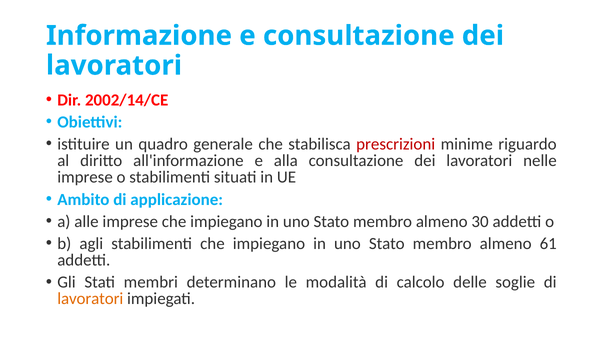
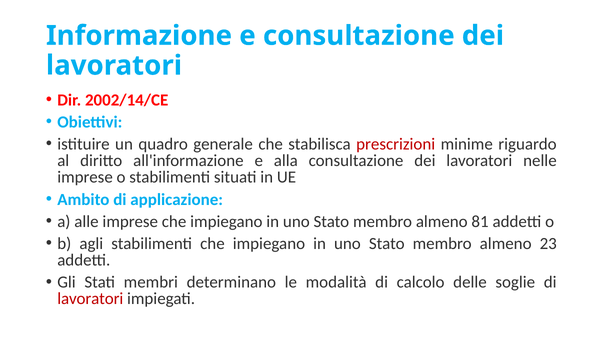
30: 30 -> 81
61: 61 -> 23
lavoratori at (90, 299) colour: orange -> red
